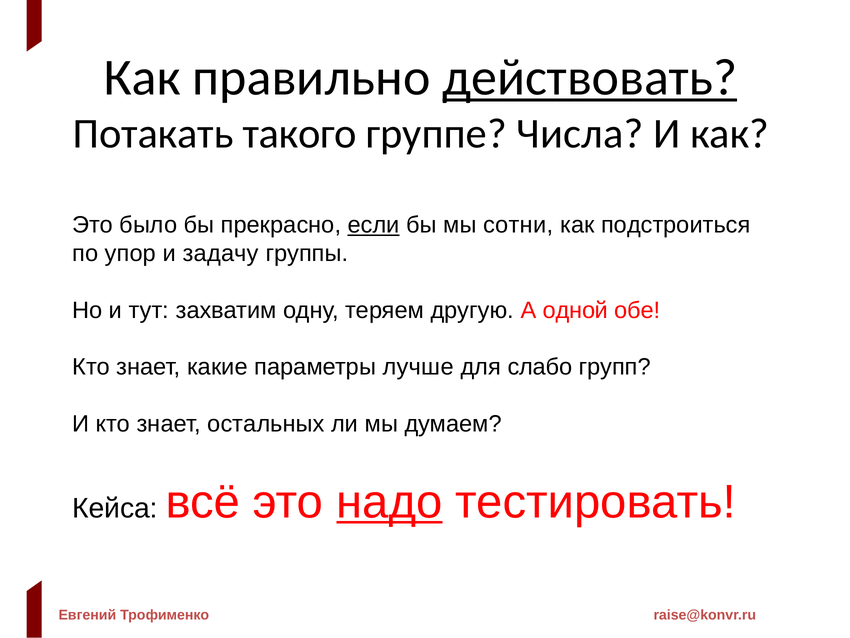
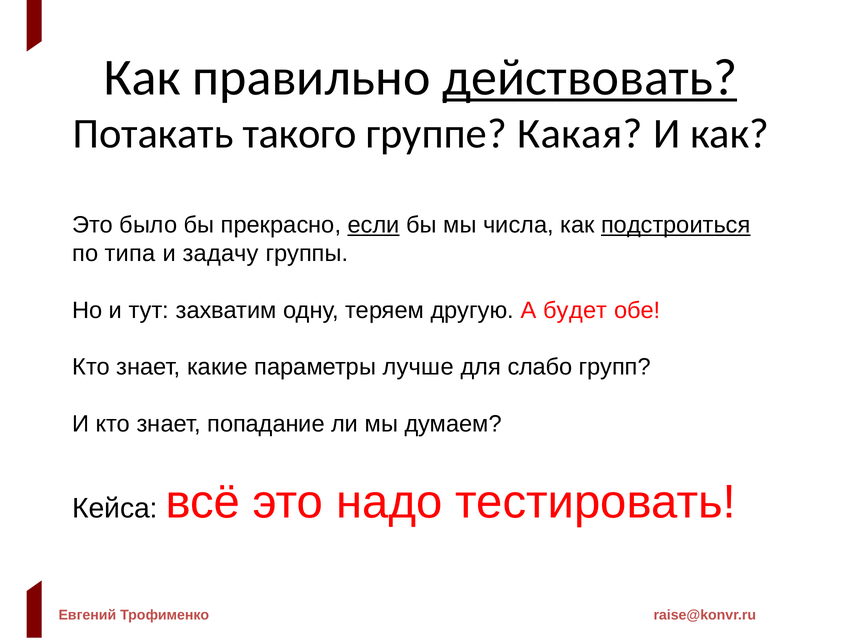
Числа: Числа -> Какая
сотни: сотни -> числа
подстроиться underline: none -> present
упор: упор -> типа
одной: одной -> будет
остальных: остальных -> попадание
надо underline: present -> none
